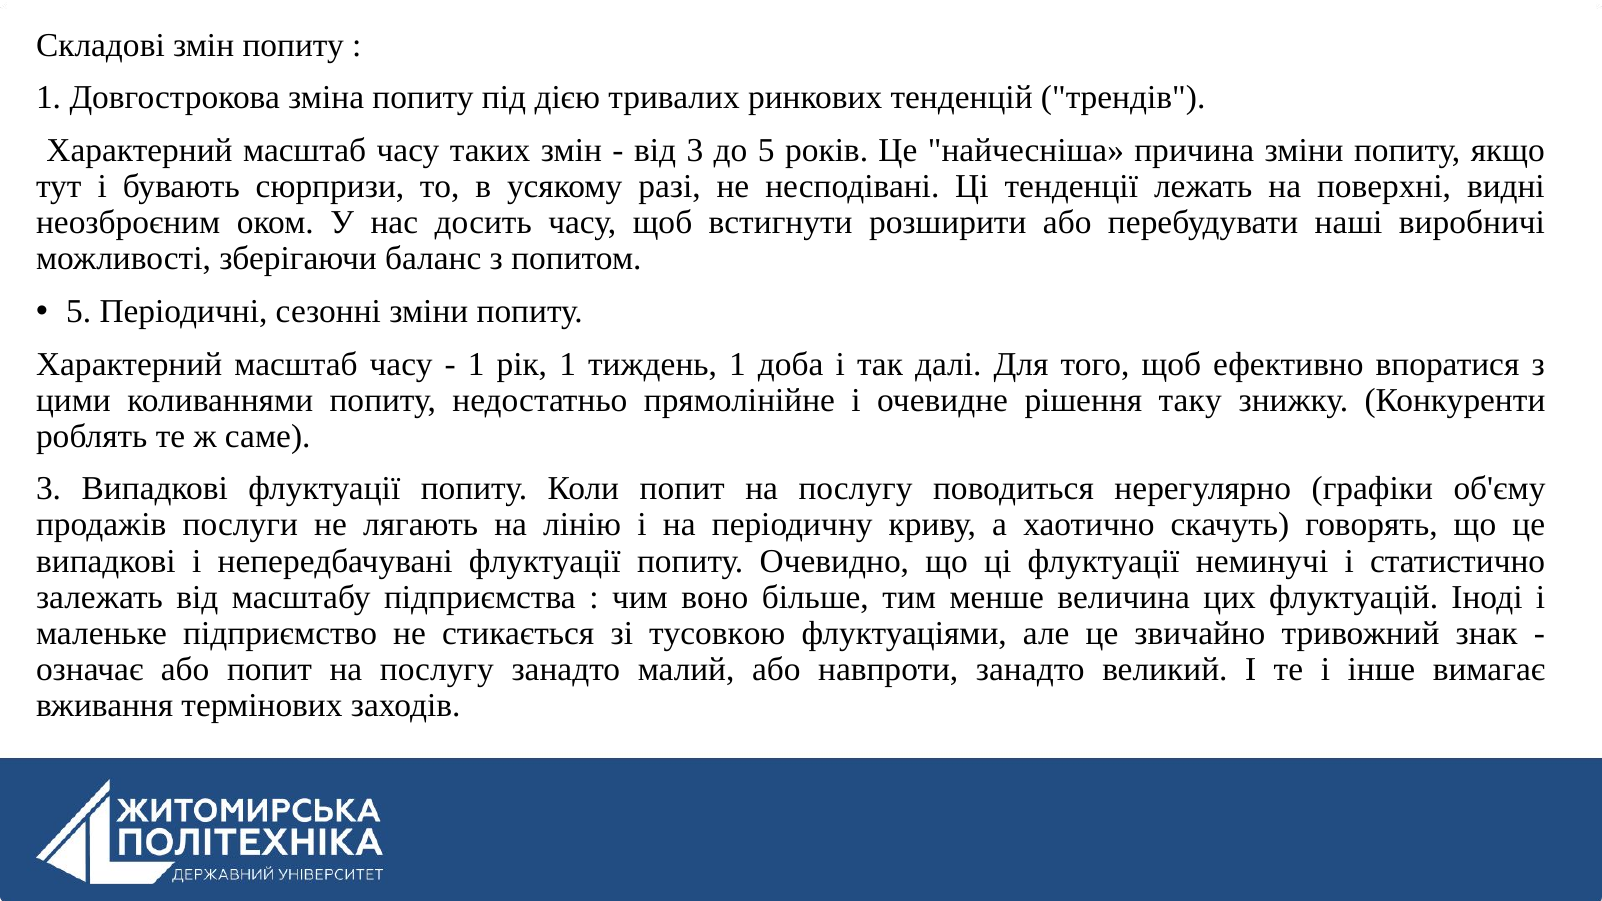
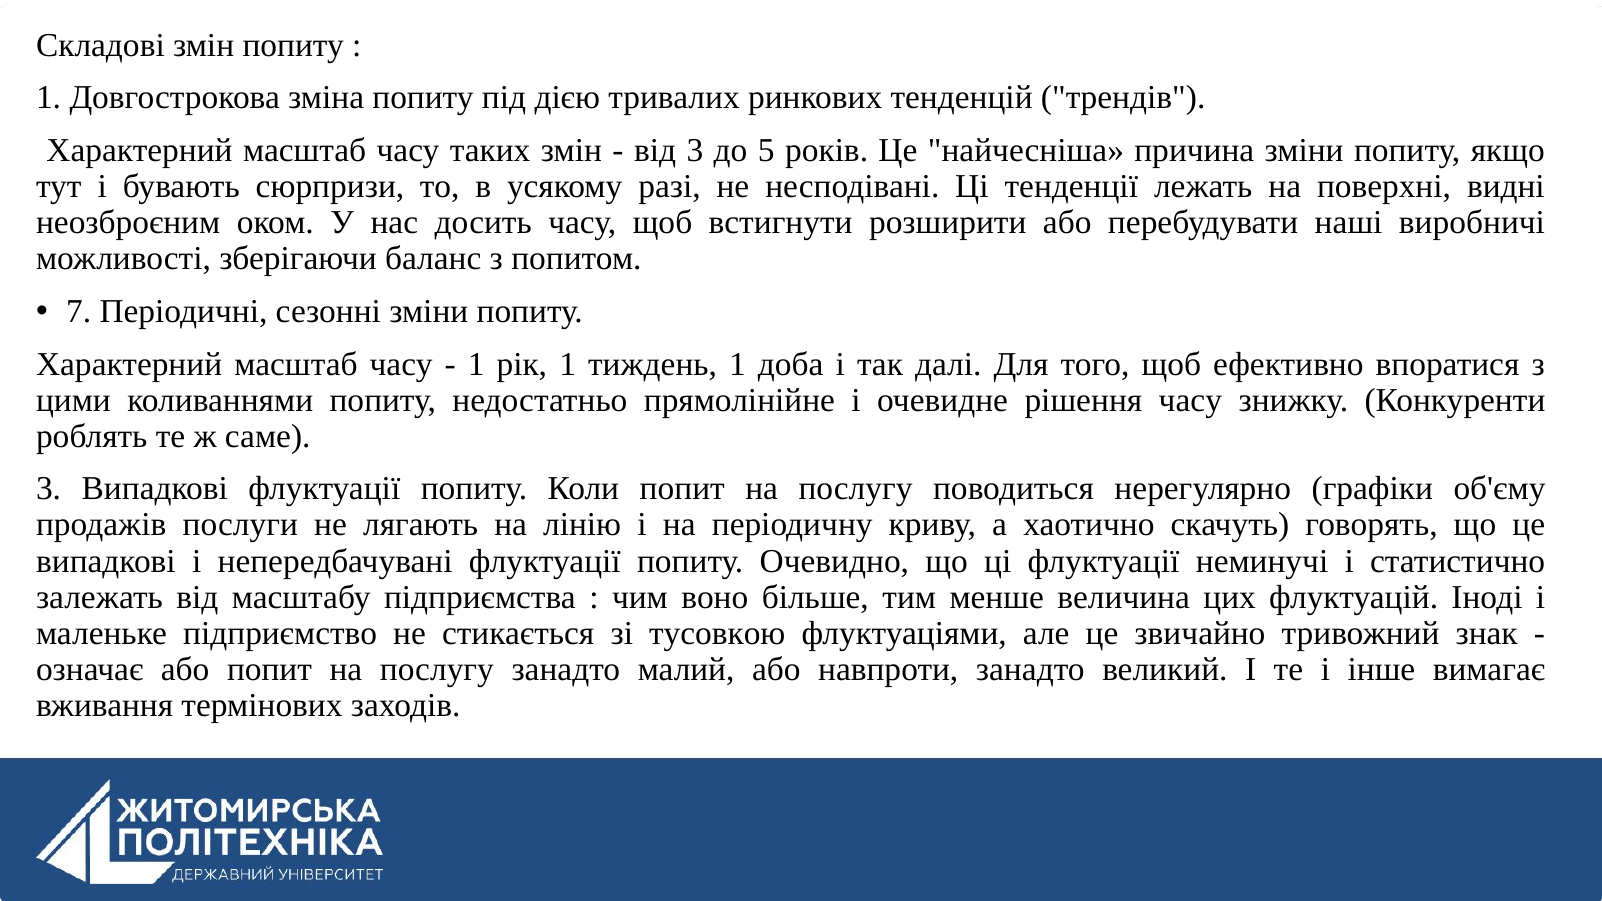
5 at (79, 311): 5 -> 7
рішення таку: таку -> часу
